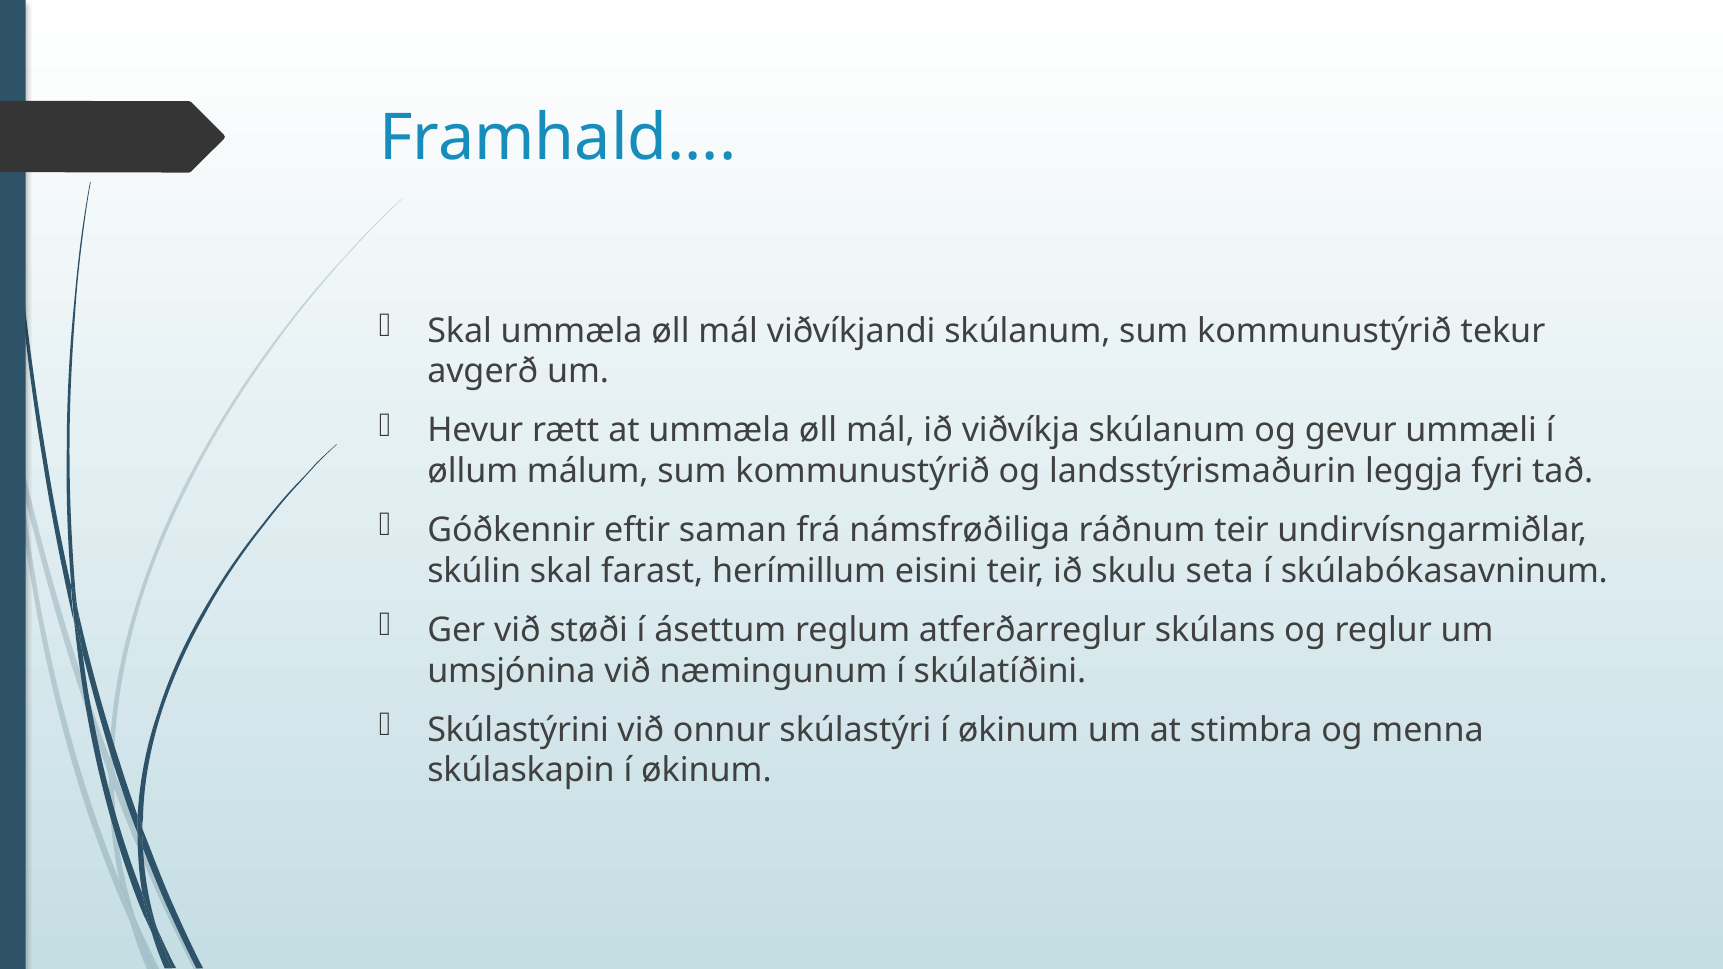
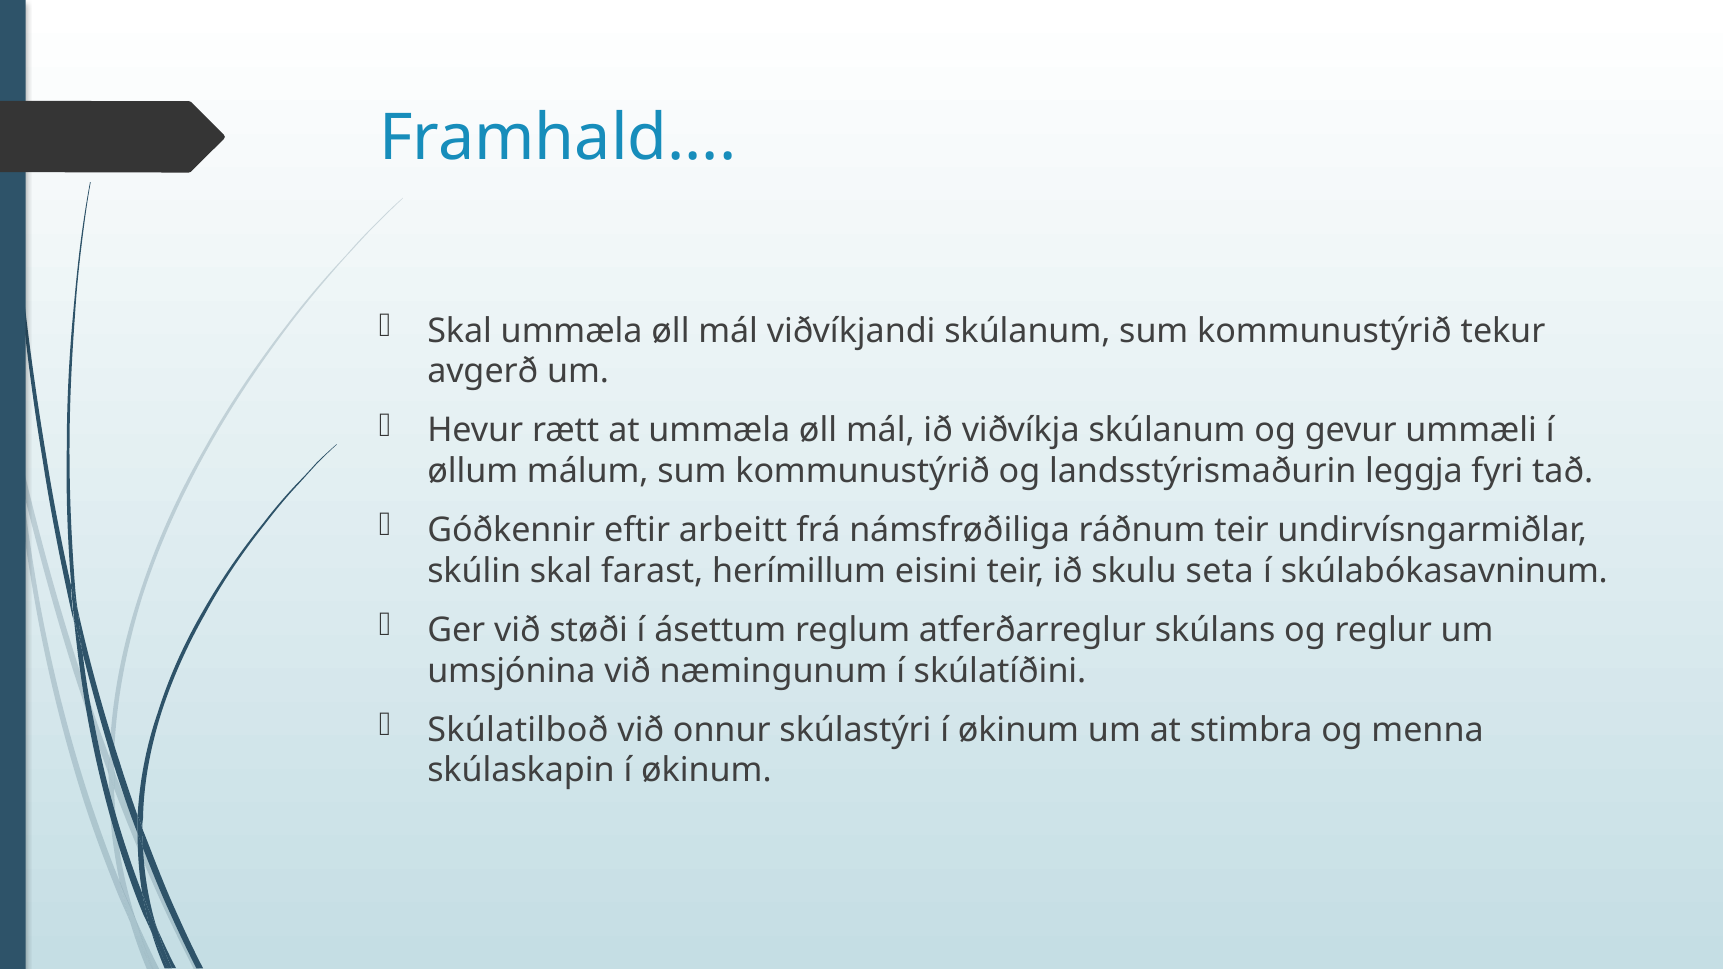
saman: saman -> arbeitt
Skúlastýrini: Skúlastýrini -> Skúlatilboð
